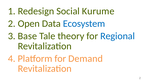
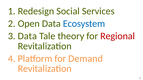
Kurume: Kurume -> Services
3 Base: Base -> Data
Regional colour: blue -> red
